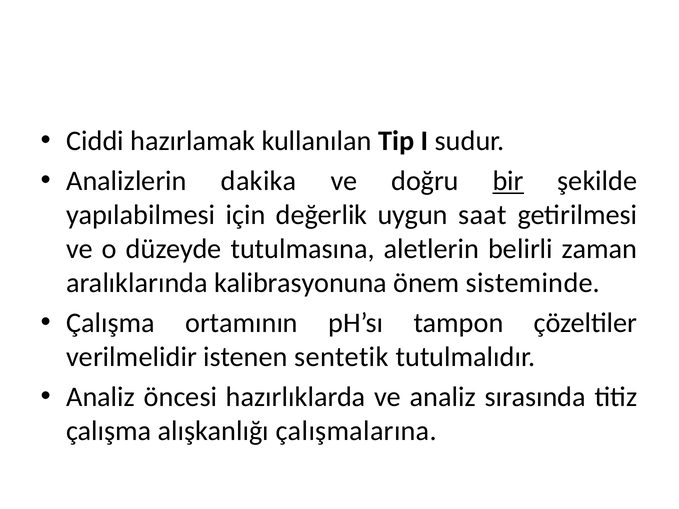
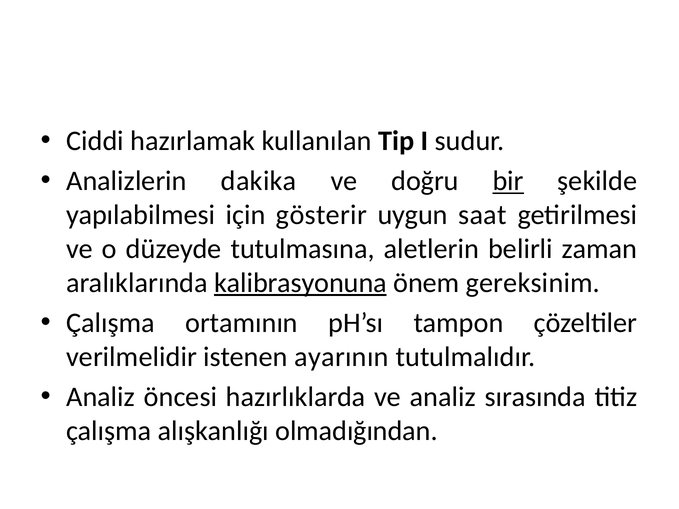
değerlik: değerlik -> gösterir
kalibrasyonuna underline: none -> present
sisteminde: sisteminde -> gereksinim
sentetik: sentetik -> ayarının
çalışmalarına: çalışmalarına -> olmadığından
